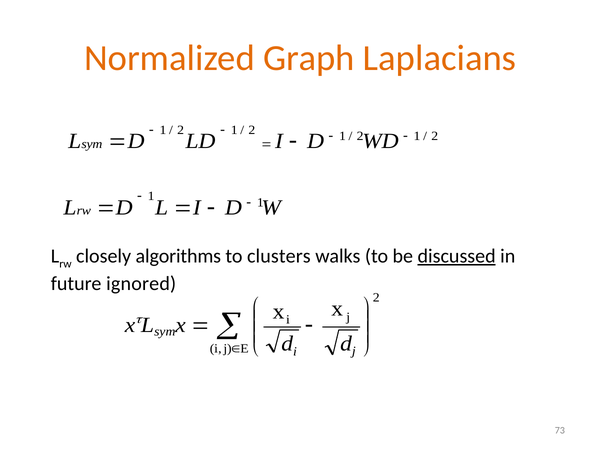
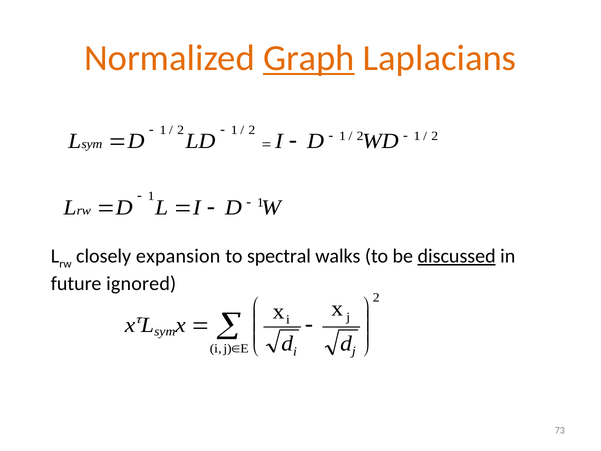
Graph underline: none -> present
algorithms: algorithms -> expansion
clusters: clusters -> spectral
